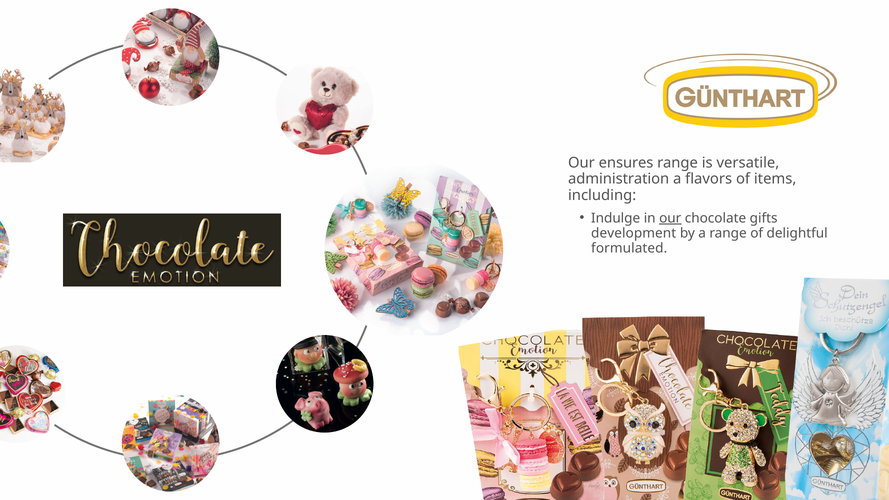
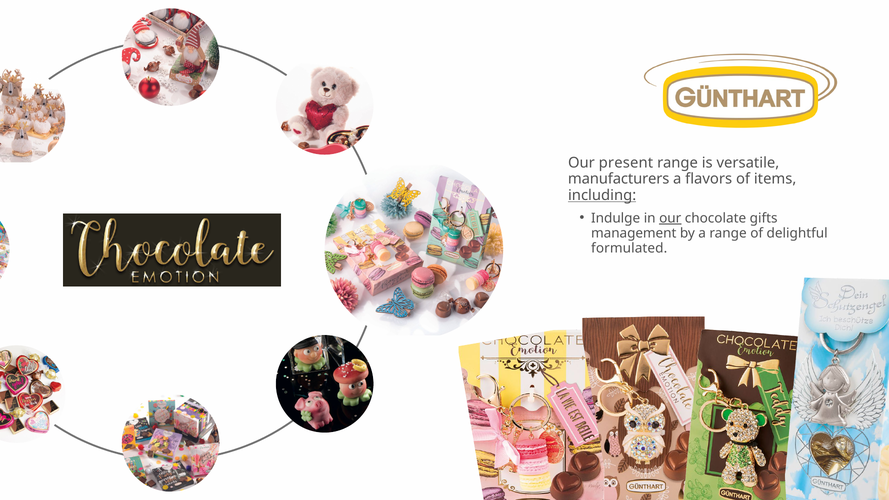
ensures: ensures -> present
administration: administration -> manufacturers
including underline: none -> present
development: development -> management
